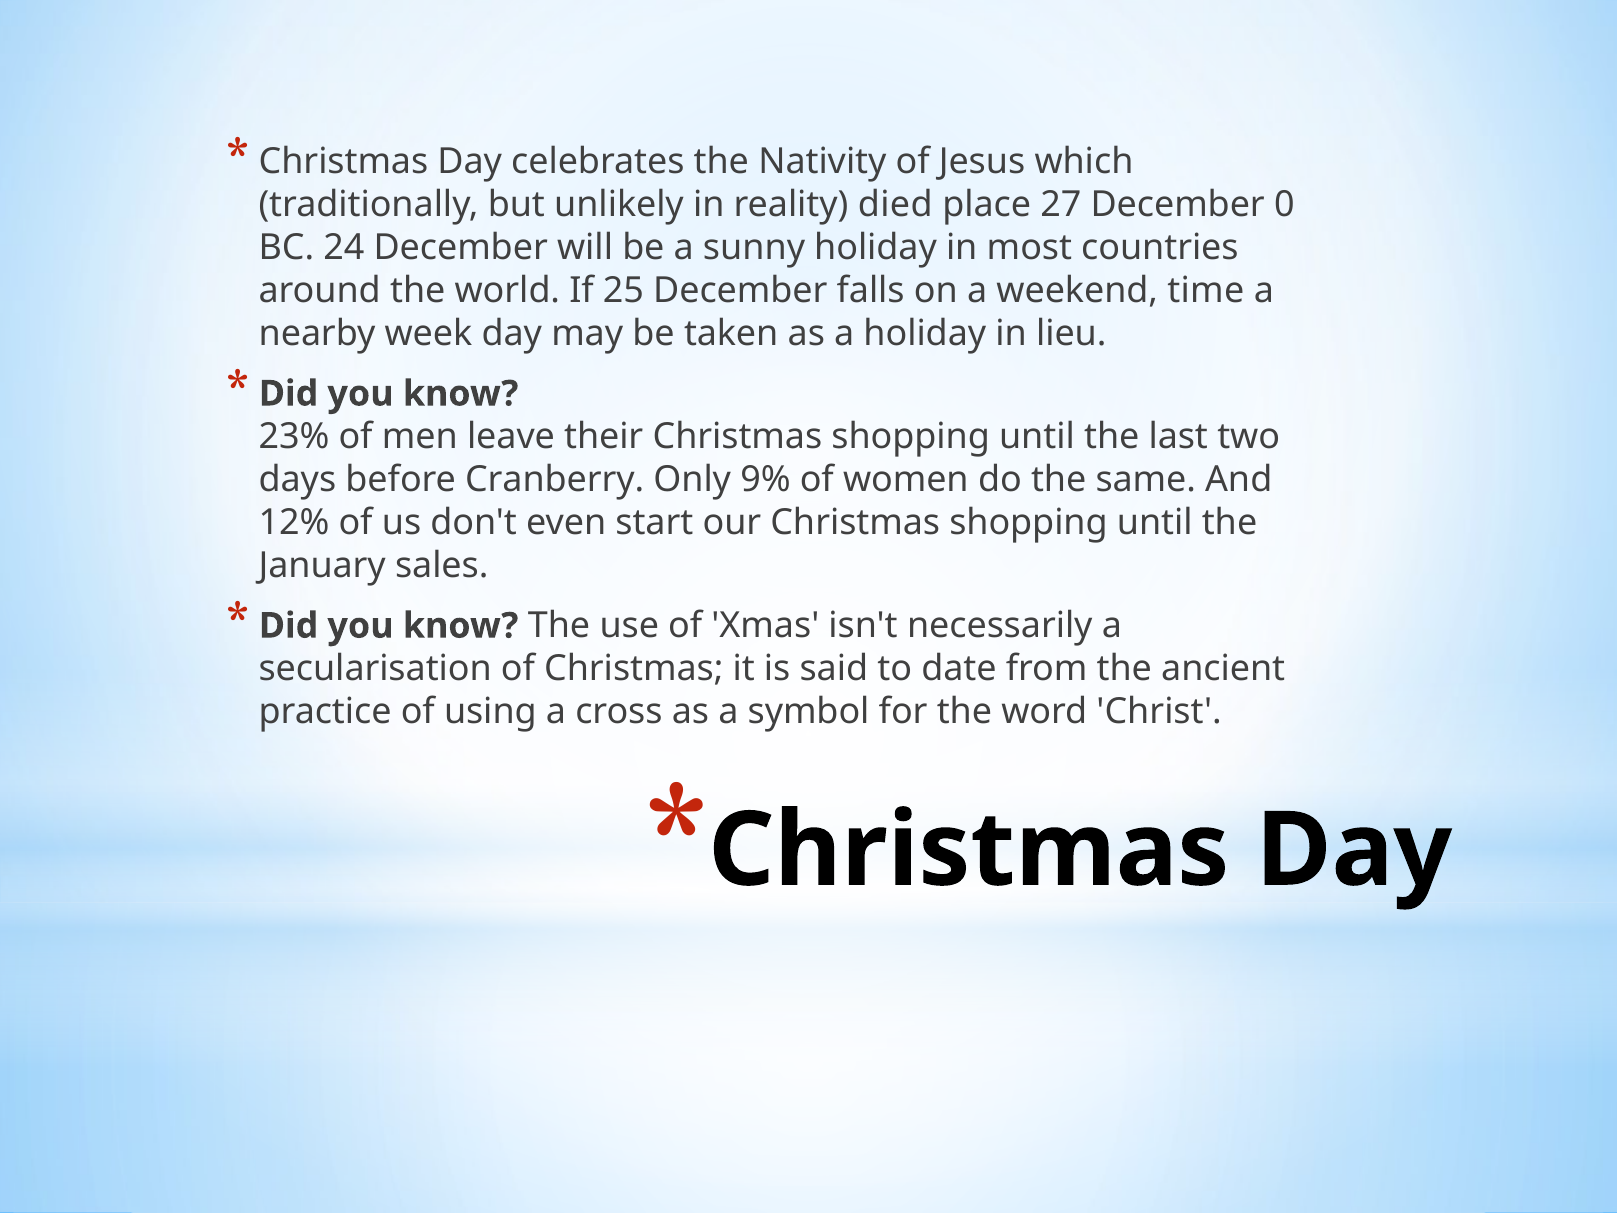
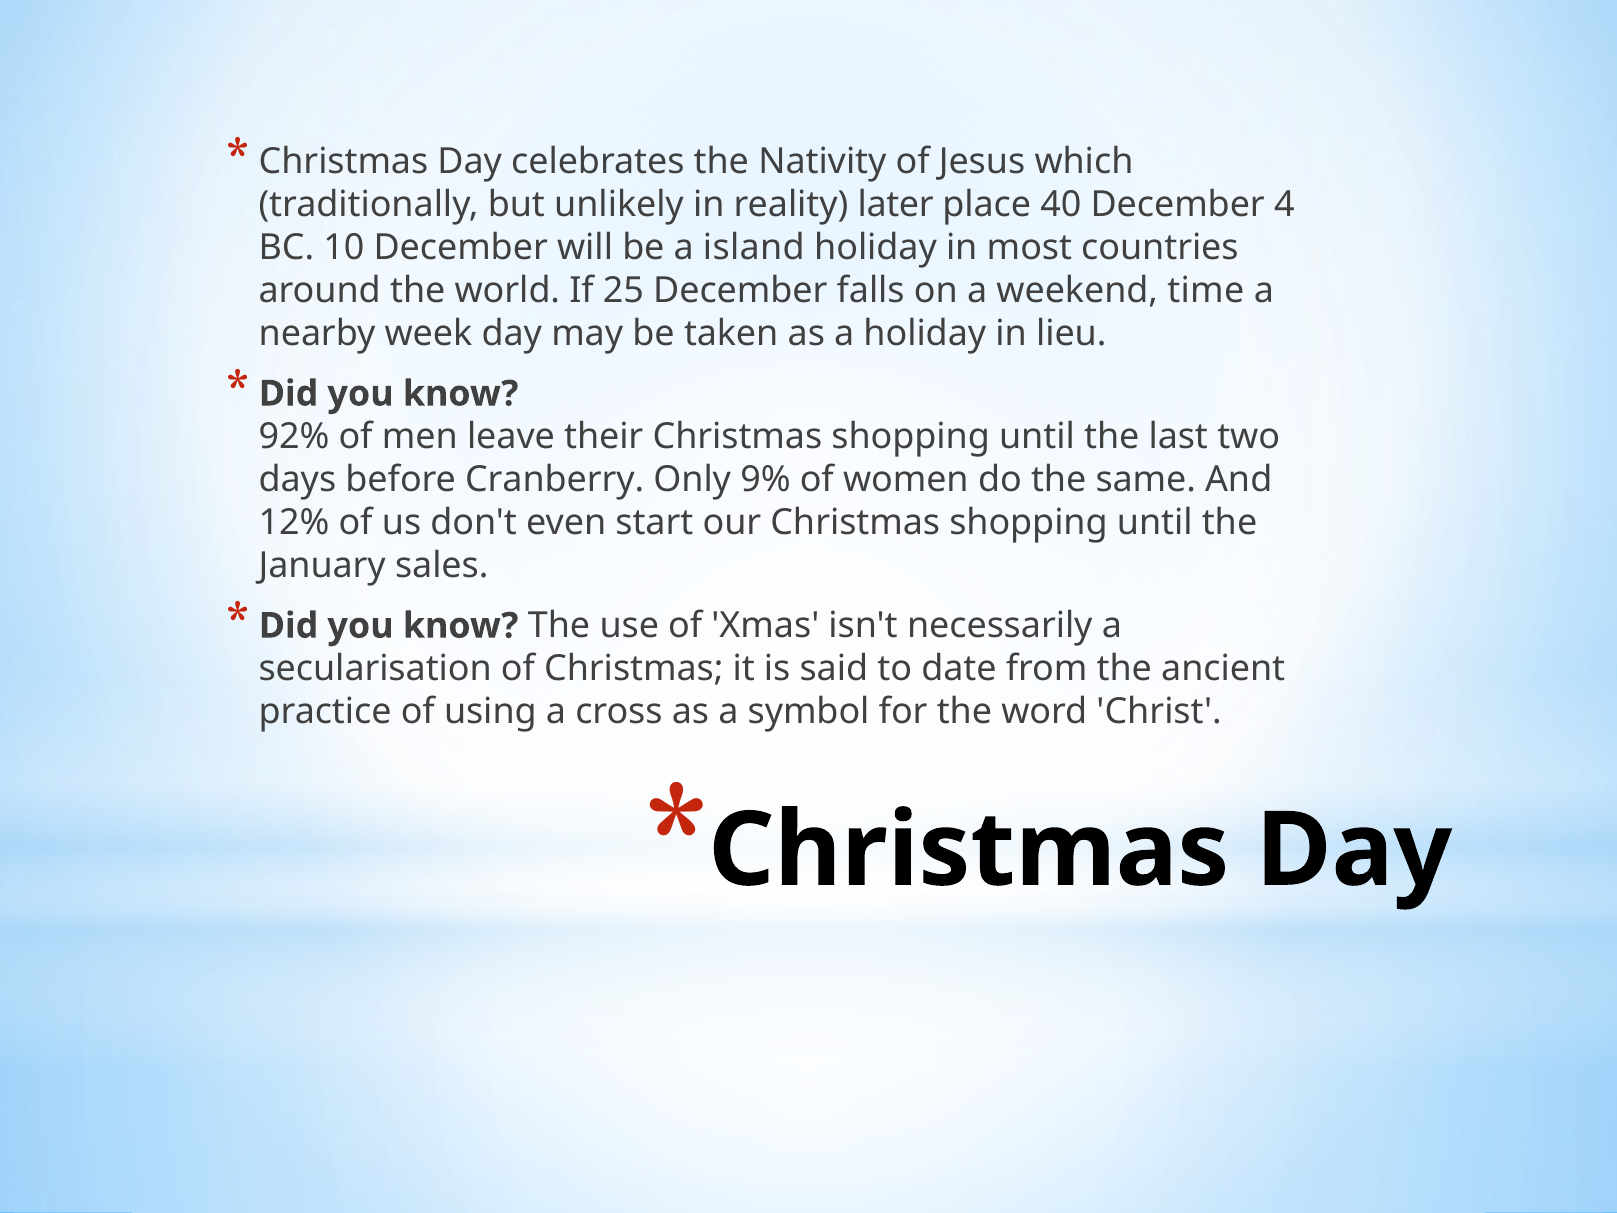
died: died -> later
27: 27 -> 40
0: 0 -> 4
24: 24 -> 10
sunny: sunny -> island
23%: 23% -> 92%
